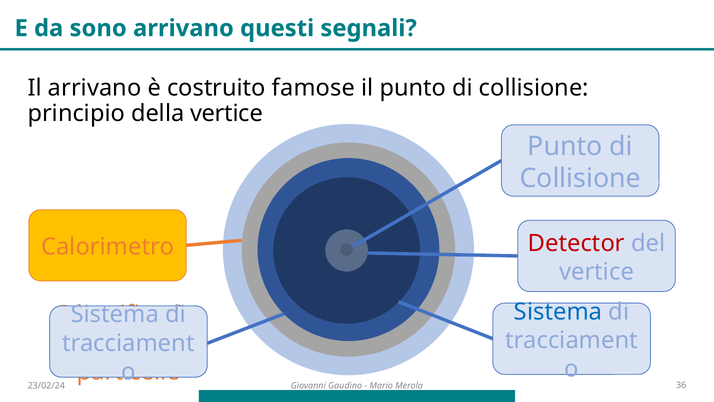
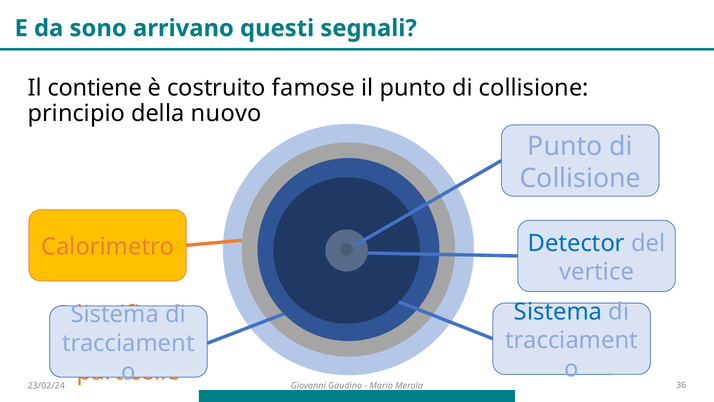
Il arrivano: arrivano -> contiene
della vertice: vertice -> nuovo
Detector colour: red -> blue
